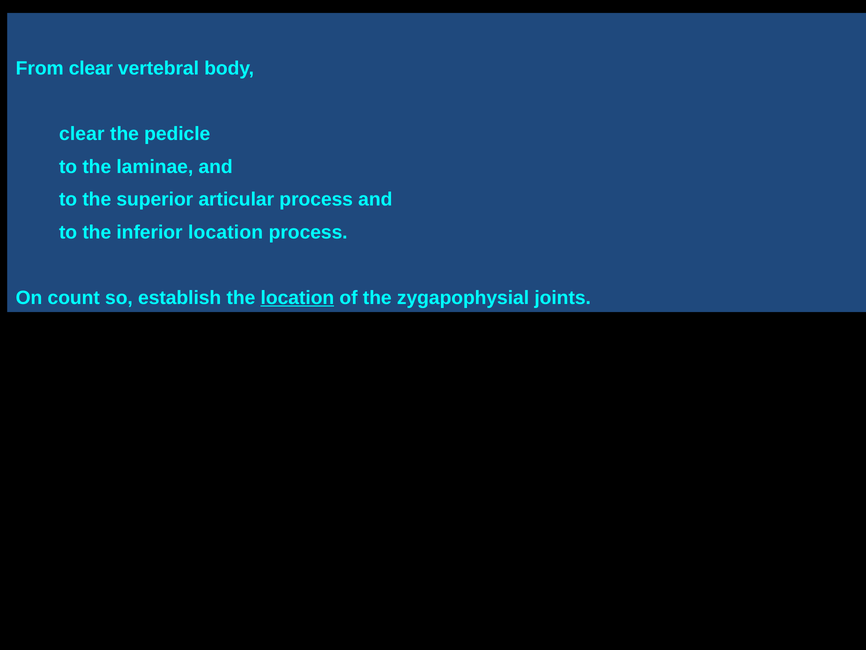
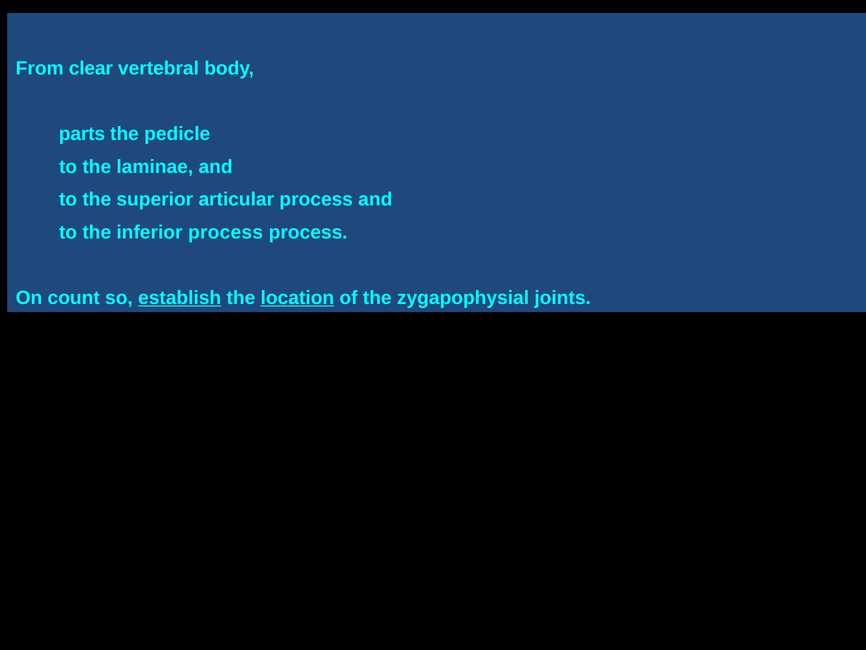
clear at (82, 134): clear -> parts
inferior location: location -> process
establish underline: none -> present
